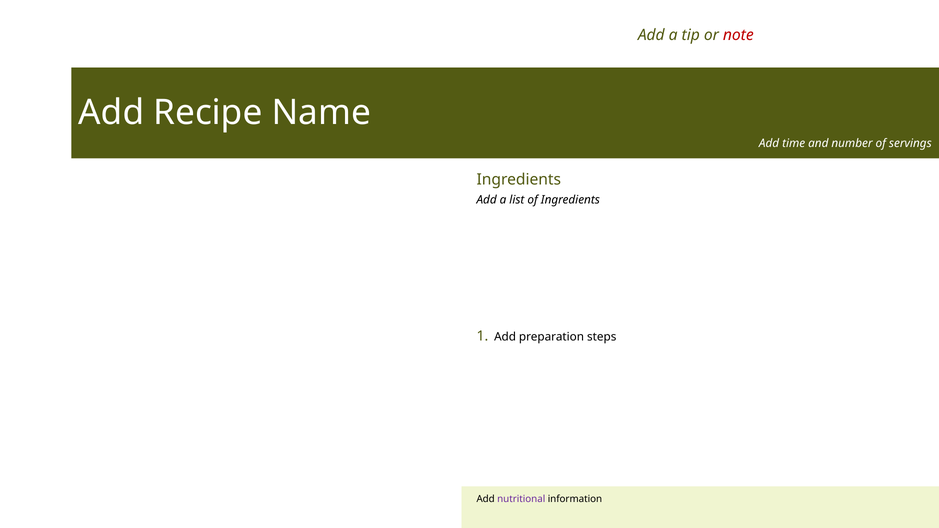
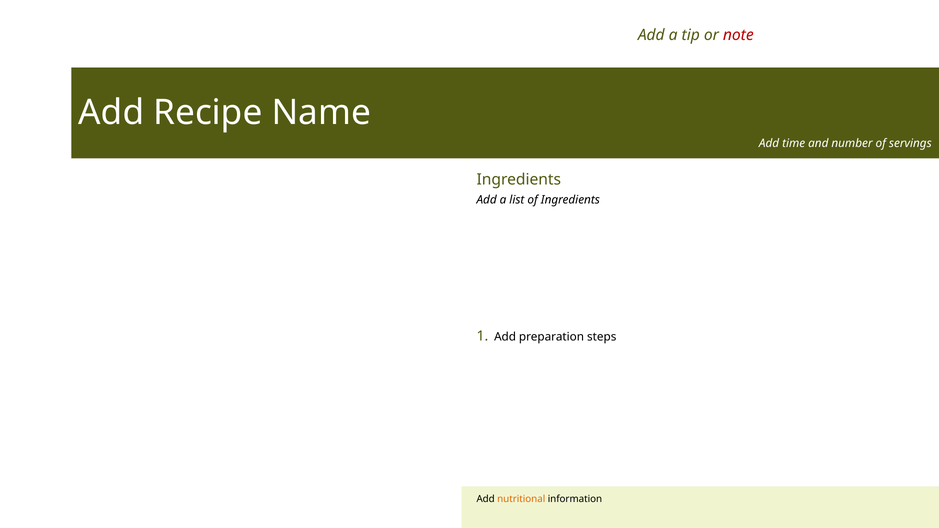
nutritional colour: purple -> orange
